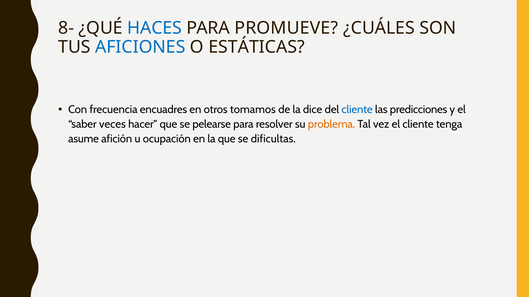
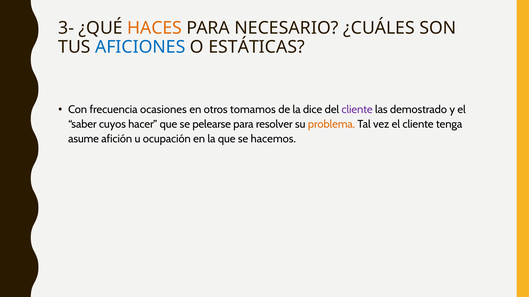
8-: 8- -> 3-
HACES colour: blue -> orange
PROMUEVE: PROMUEVE -> NECESARIO
encuadres: encuadres -> ocasiones
cliente at (357, 110) colour: blue -> purple
predicciones: predicciones -> demostrado
veces: veces -> cuyos
dificultas: dificultas -> hacemos
